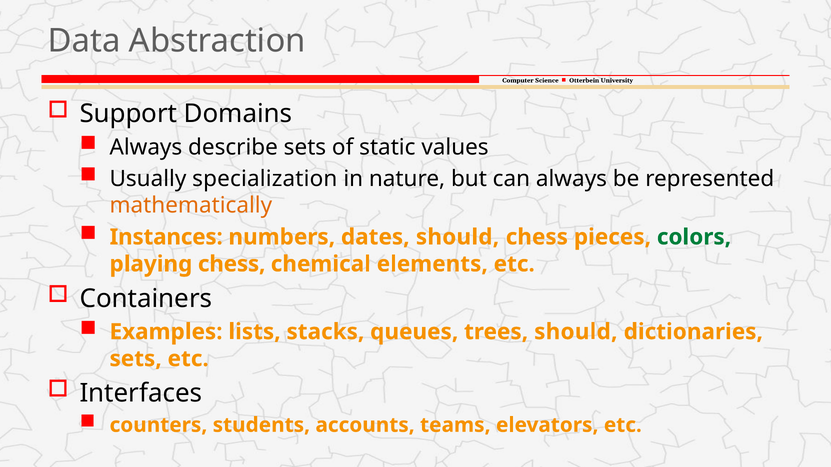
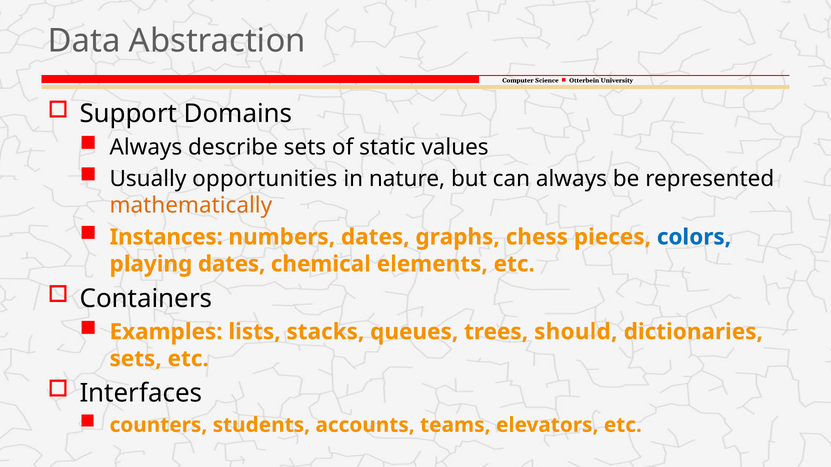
specialization: specialization -> opportunities
dates should: should -> graphs
colors colour: green -> blue
playing chess: chess -> dates
